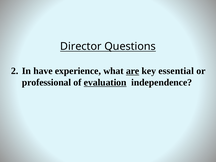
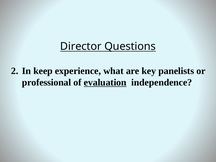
have: have -> keep
are underline: present -> none
essential: essential -> panelists
